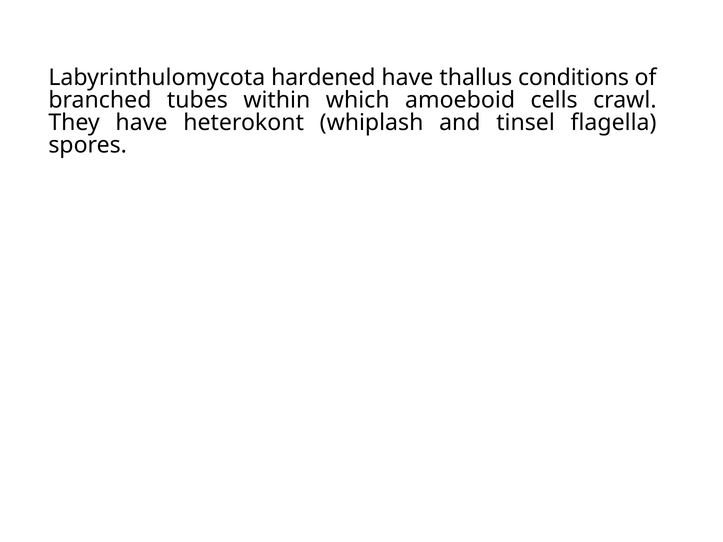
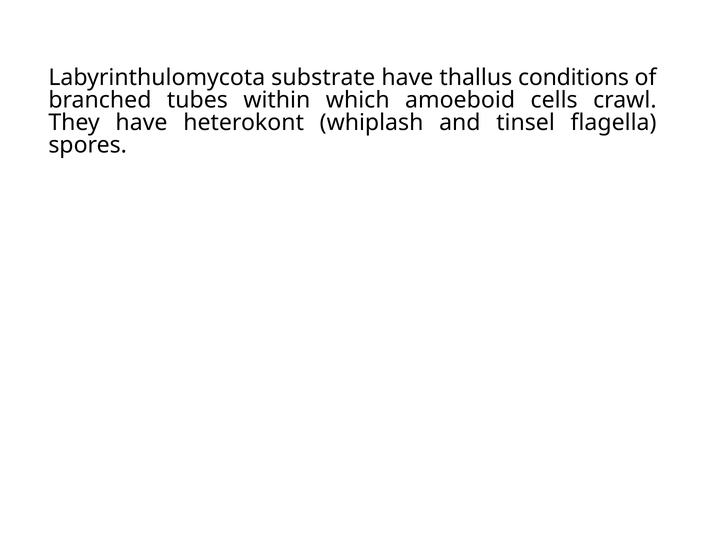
hardened: hardened -> substrate
